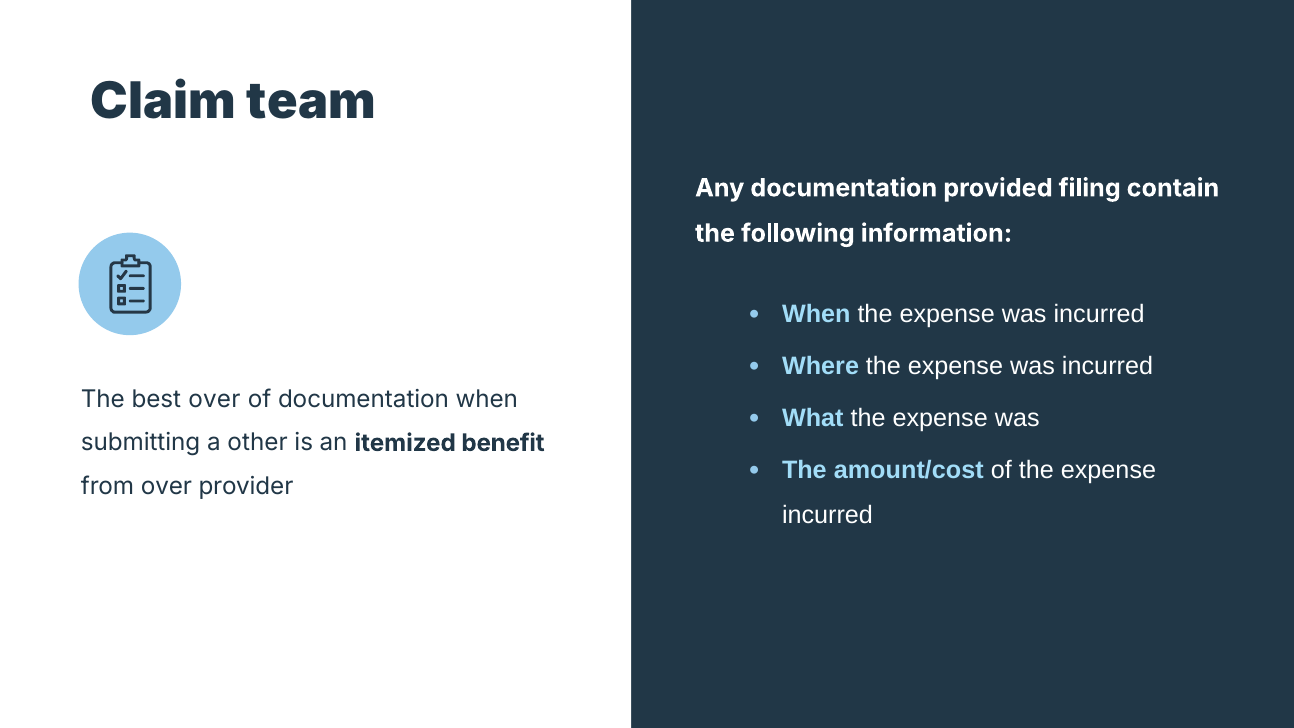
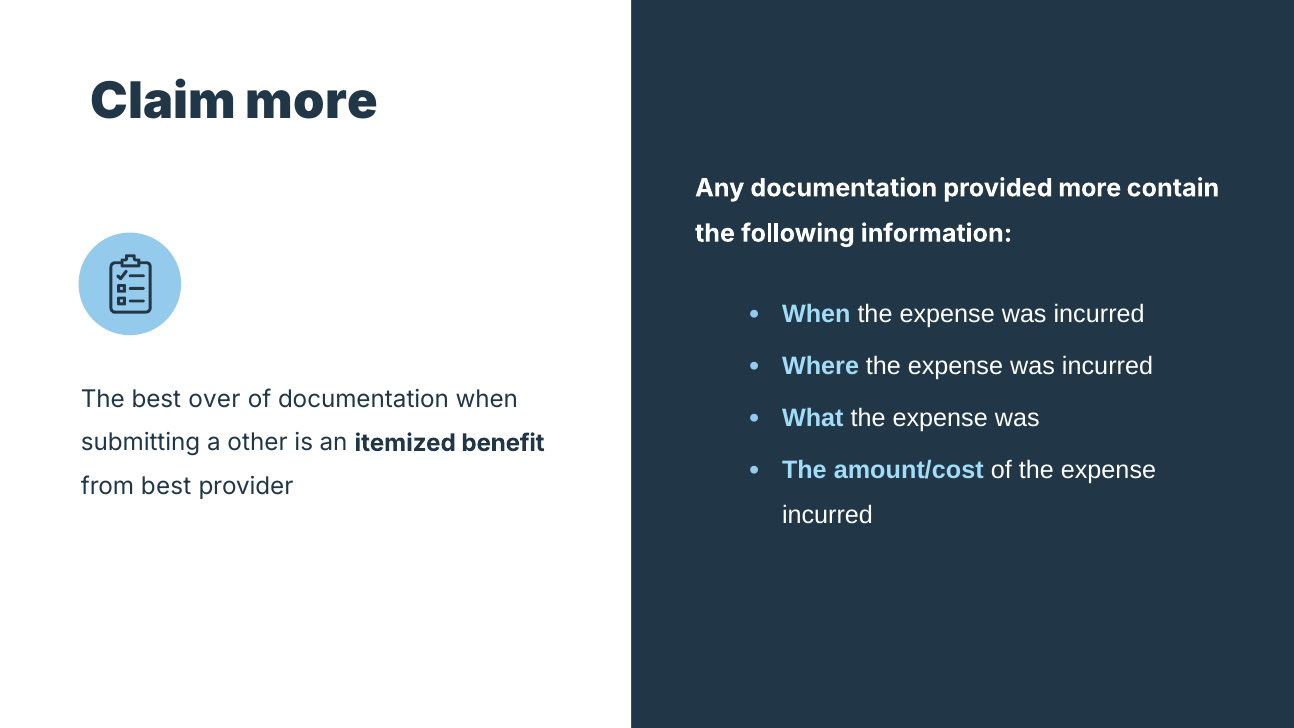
Claim team: team -> more
provided filing: filing -> more
from over: over -> best
